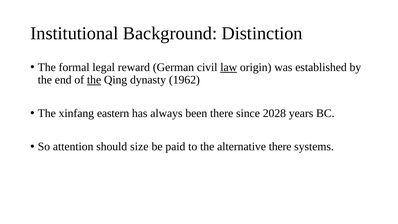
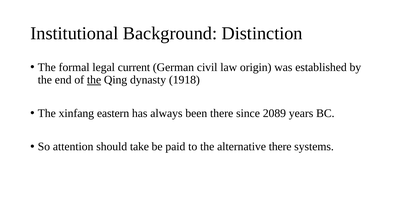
reward: reward -> current
law underline: present -> none
1962: 1962 -> 1918
2028: 2028 -> 2089
size: size -> take
